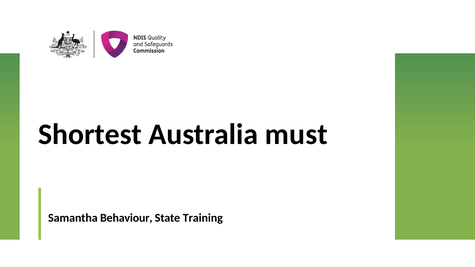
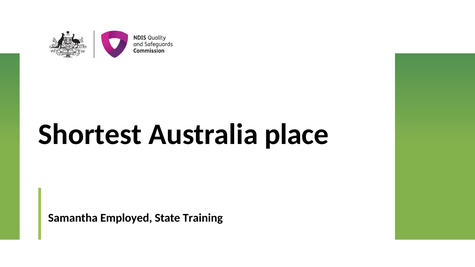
must: must -> place
Behaviour: Behaviour -> Employed
